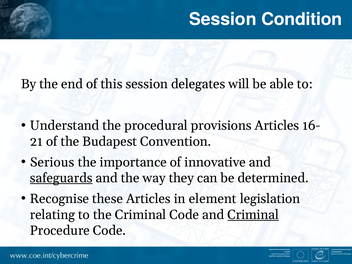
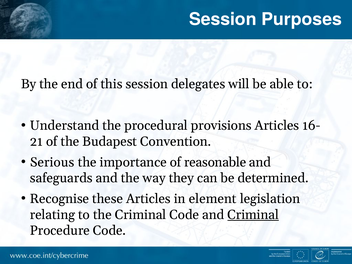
Condition: Condition -> Purposes
innovative: innovative -> reasonable
safeguards underline: present -> none
